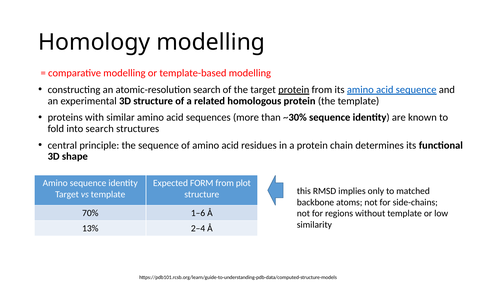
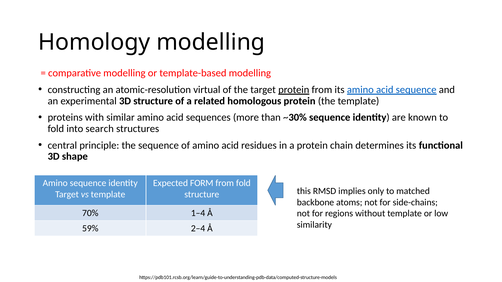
atomic-resolution search: search -> virtual
from plot: plot -> fold
1–6: 1–6 -> 1–4
13%: 13% -> 59%
